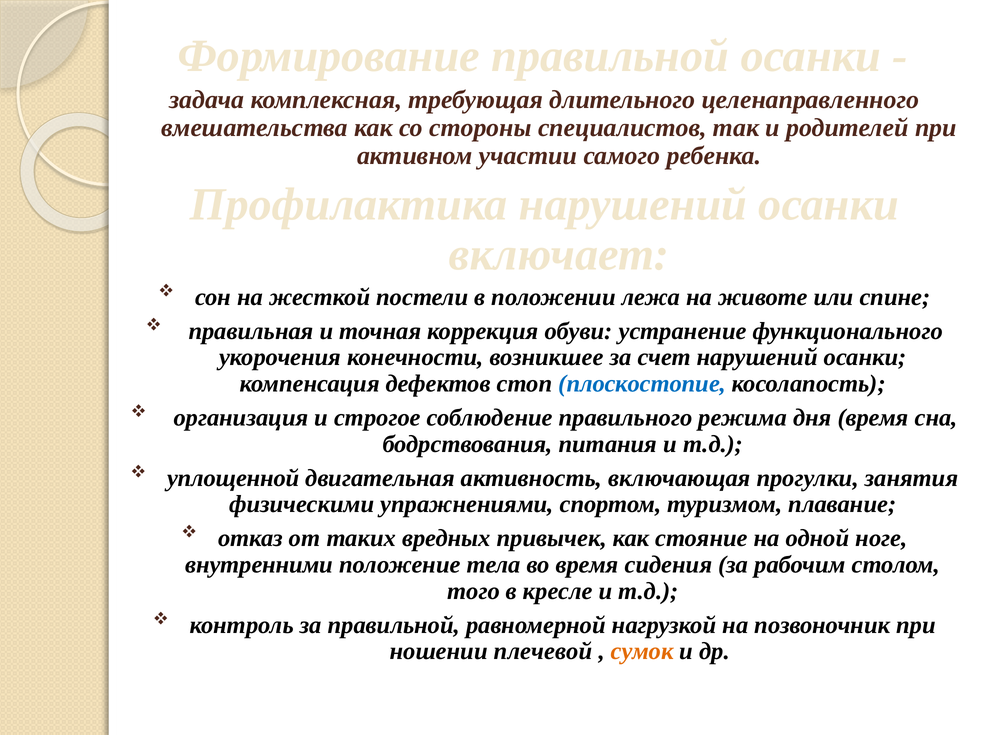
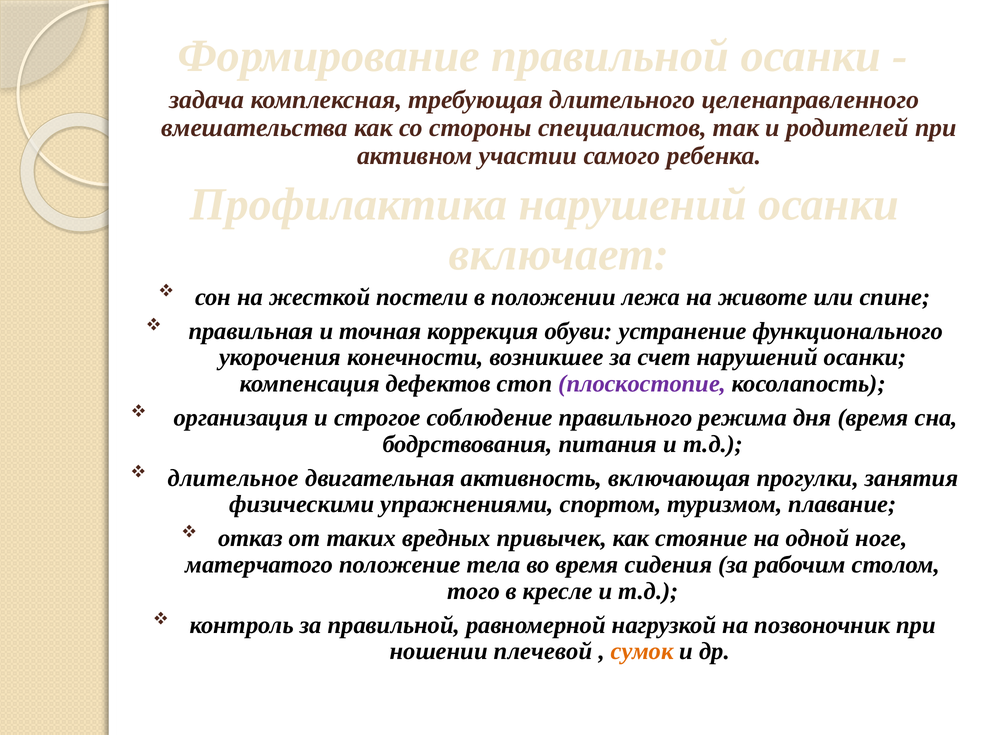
плоскостопие colour: blue -> purple
уплощенной: уплощенной -> длительное
внутренними: внутренними -> матерчатого
